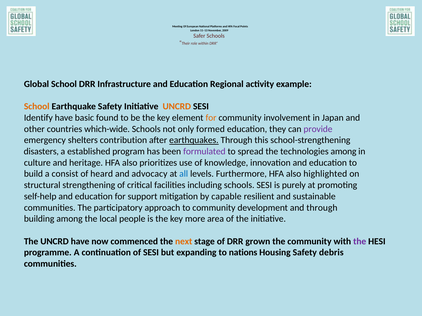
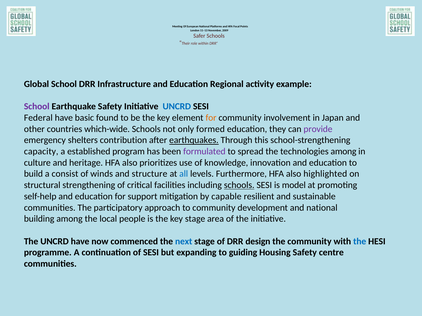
School at (37, 107) colour: orange -> purple
UNCRD at (177, 107) colour: orange -> blue
Identify: Identify -> Federal
disasters: disasters -> capacity
heard: heard -> winds
advocacy: advocacy -> structure
schools at (239, 185) underline: none -> present
purely: purely -> model
and through: through -> national
key more: more -> stage
next colour: orange -> blue
grown: grown -> design
the at (360, 242) colour: purple -> blue
nations: nations -> guiding
debris: debris -> centre
